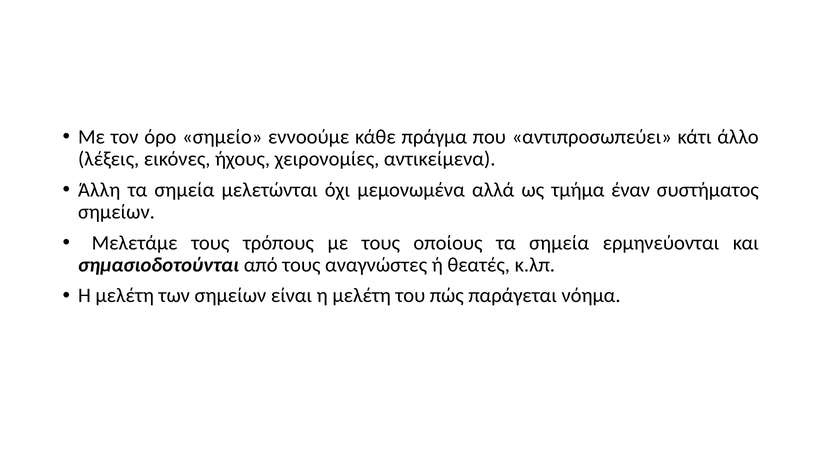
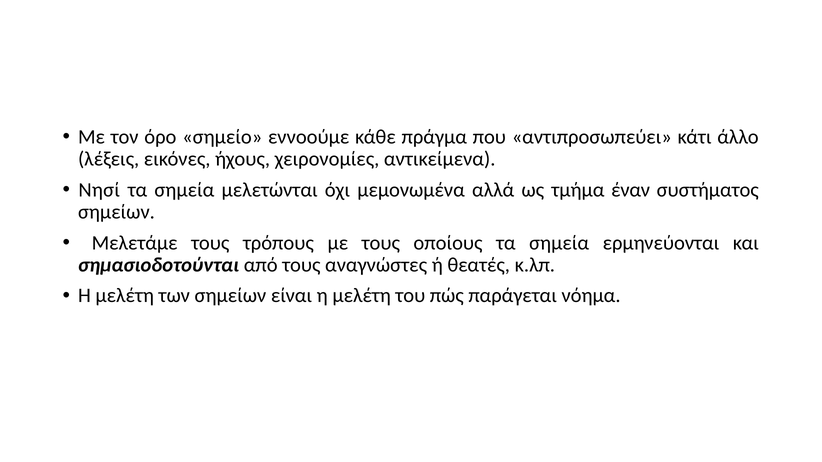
Άλλη: Άλλη -> Νησί
